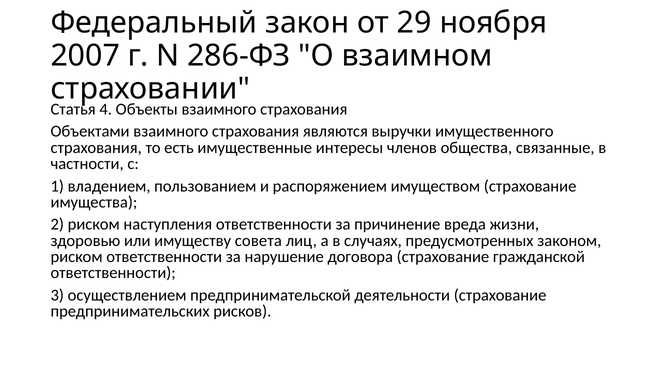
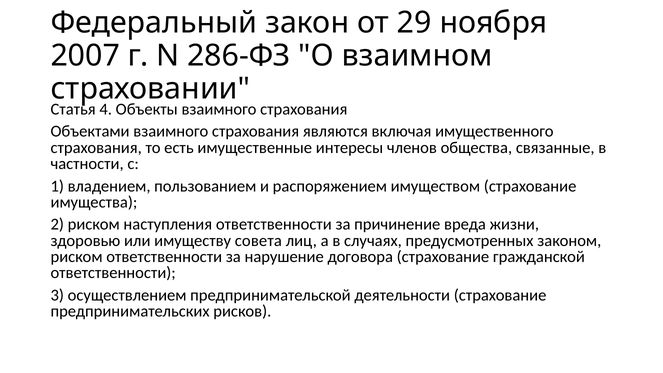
выручки: выручки -> включая
